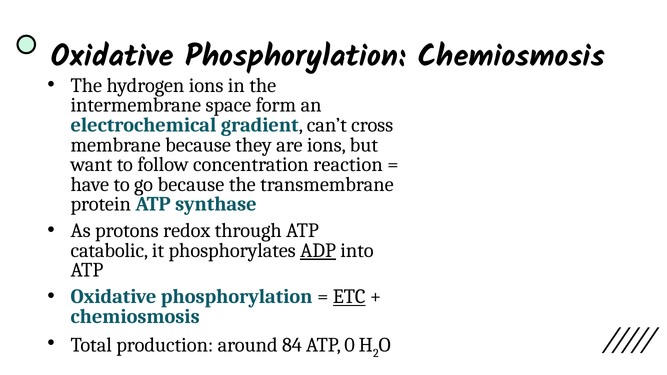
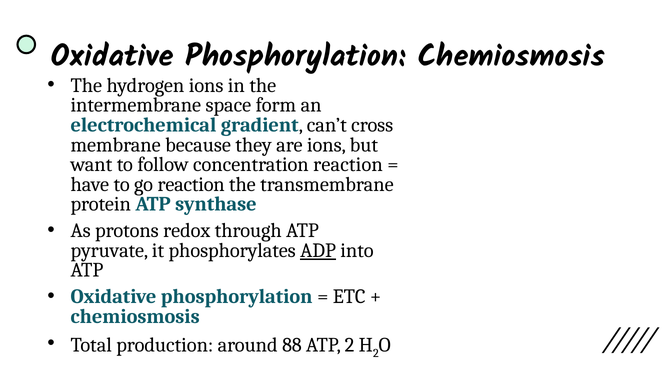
go because: because -> reaction
catabolic: catabolic -> pyruvate
ETC underline: present -> none
84: 84 -> 88
ATP 0: 0 -> 2
